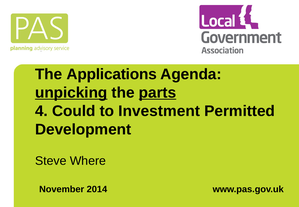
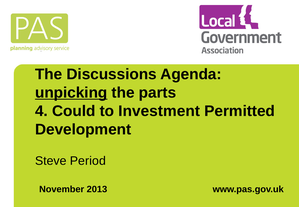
Applications: Applications -> Discussions
parts underline: present -> none
Where: Where -> Period
2014: 2014 -> 2013
